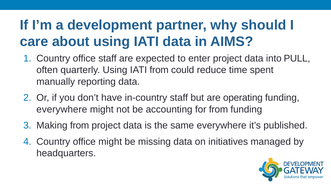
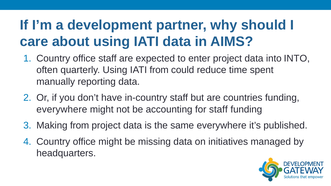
into PULL: PULL -> INTO
operating: operating -> countries
for from: from -> staff
